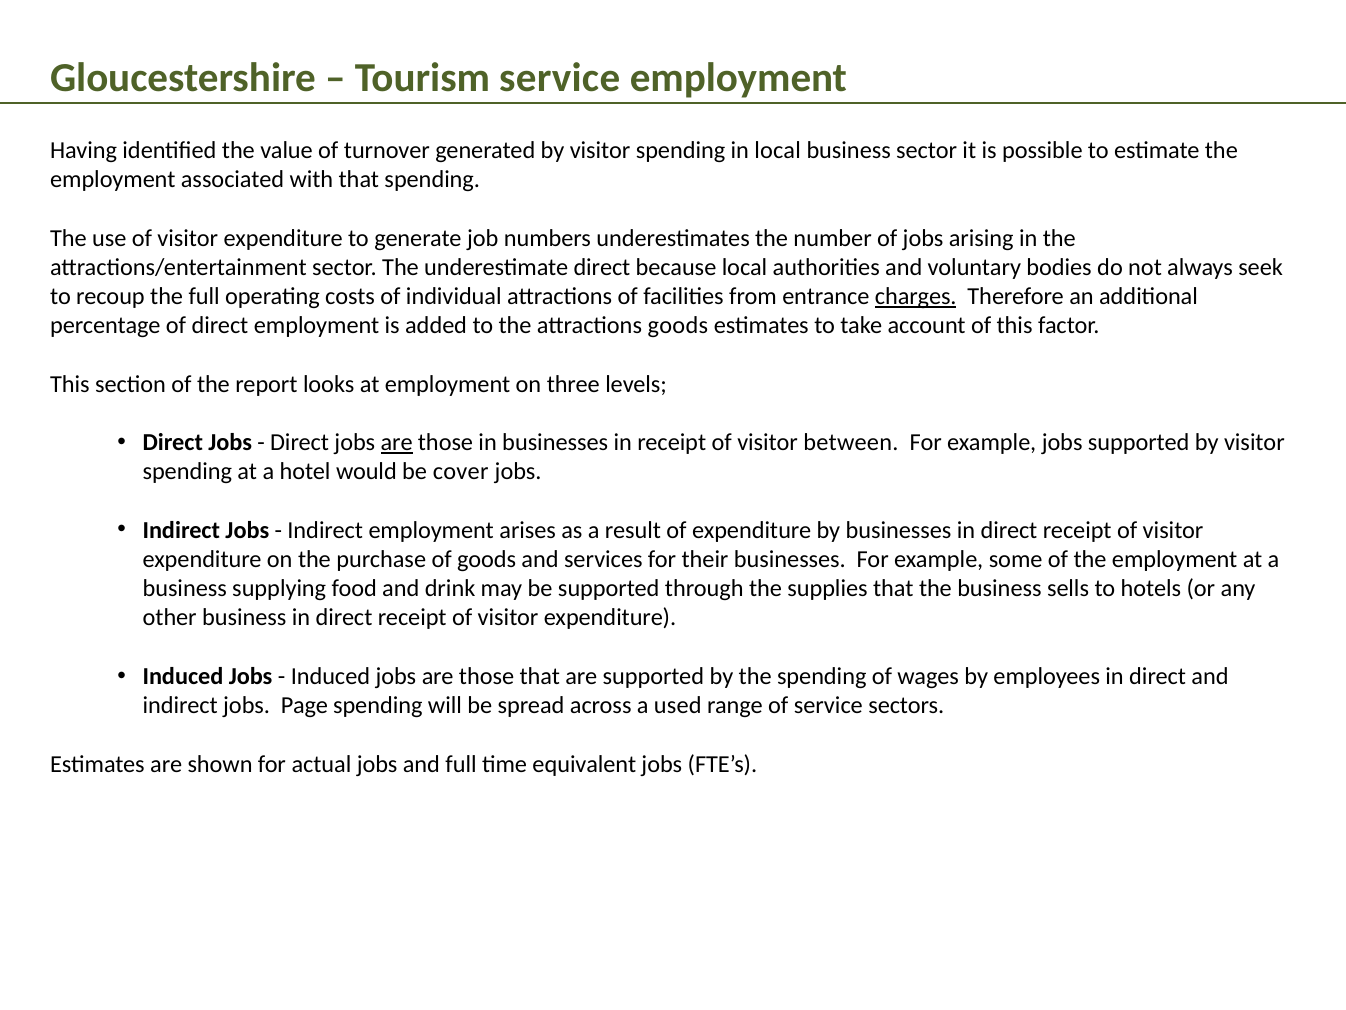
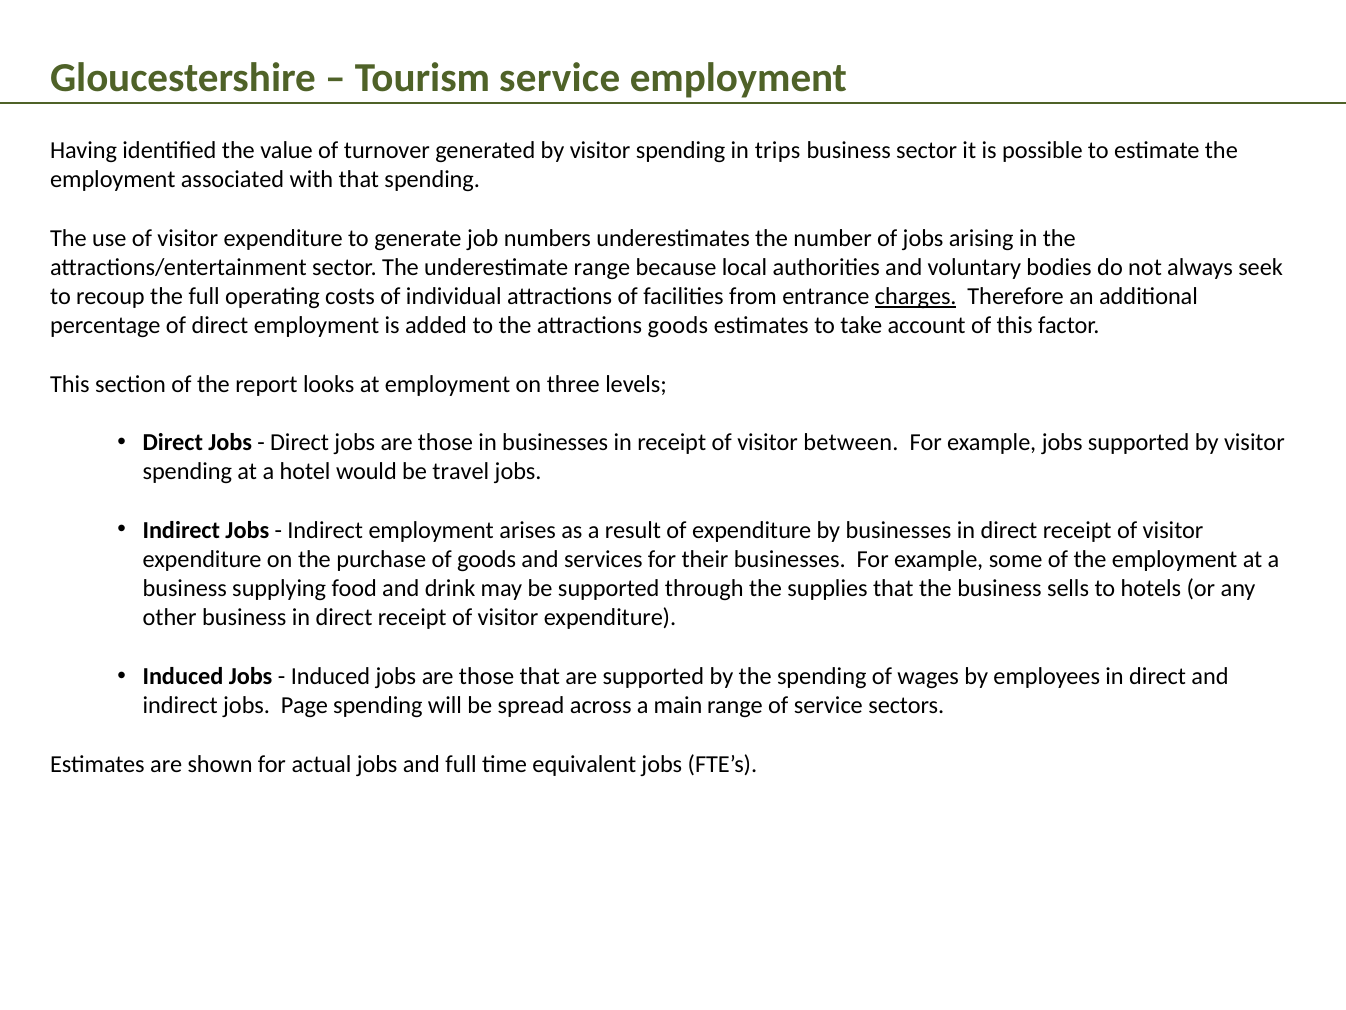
in local: local -> trips
underestimate direct: direct -> range
are at (397, 442) underline: present -> none
cover: cover -> travel
used: used -> main
